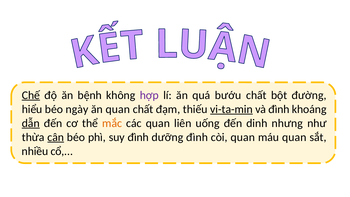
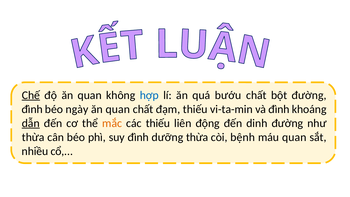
độ ăn bệnh: bệnh -> quan
hợp colour: purple -> blue
hiểu at (32, 109): hiểu -> đình
vi-ta-min underline: present -> none
các quan: quan -> thiếu
uống: uống -> động
dinh nhưng: nhưng -> đường
cân underline: present -> none
dưỡng đình: đình -> thừa
còi quan: quan -> bệnh
